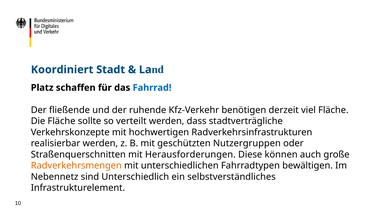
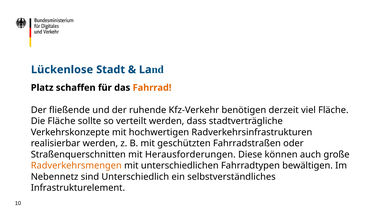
Koordiniert: Koordiniert -> Lückenlose
Fahrrad colour: blue -> orange
Nutzergruppen: Nutzergruppen -> Fahrradstraßen
